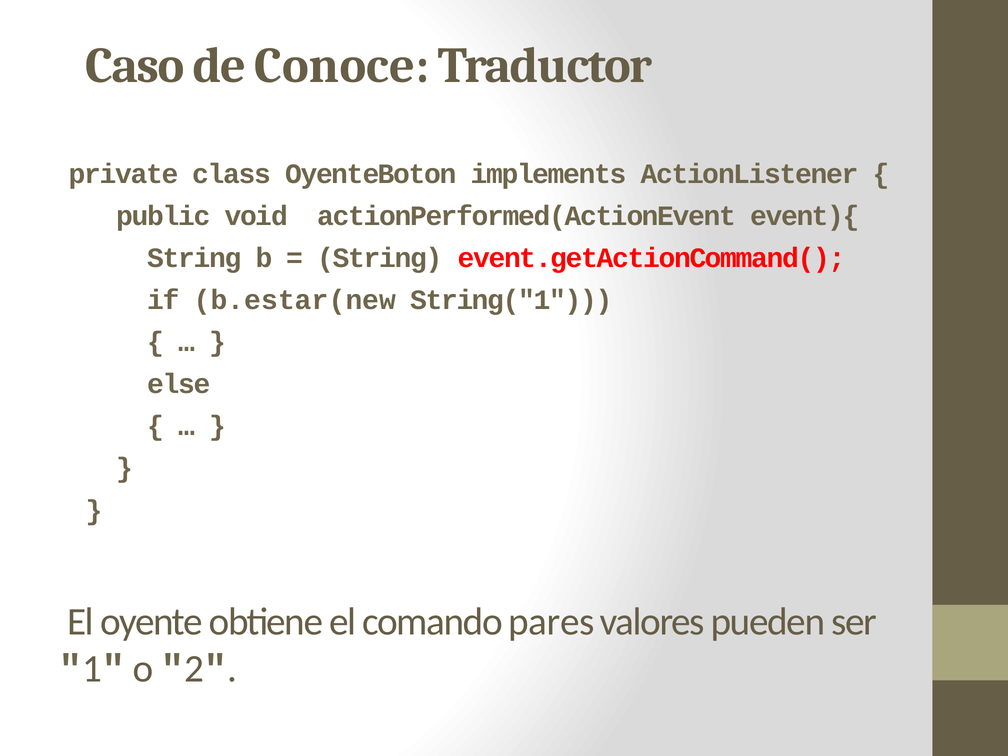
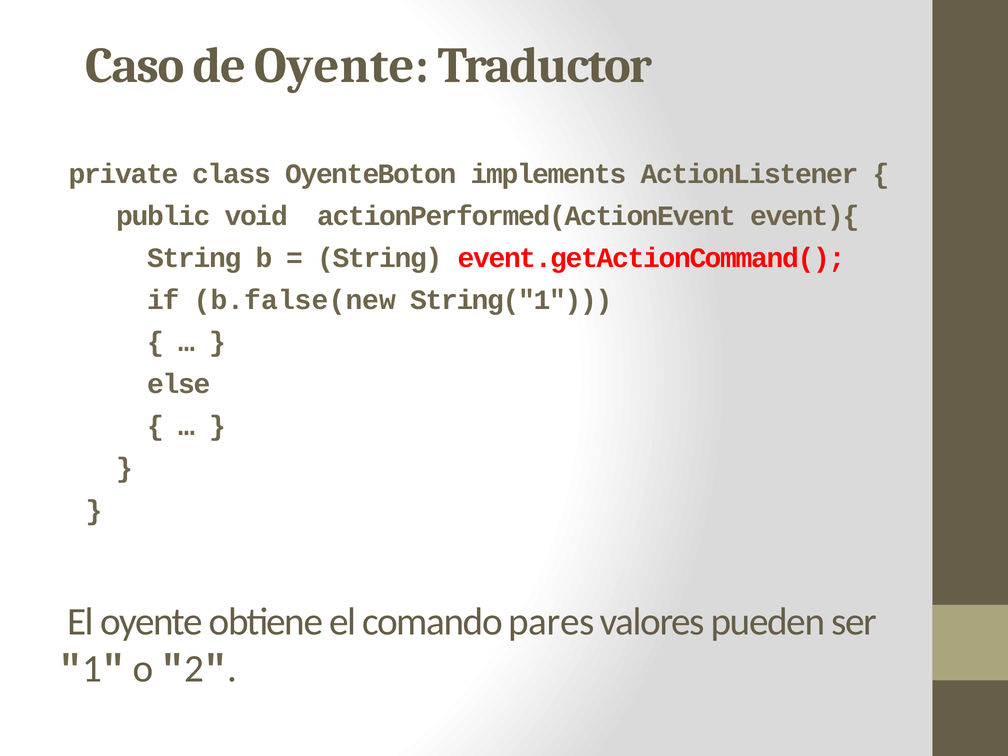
de Conoce: Conoce -> Oyente
b.estar(new: b.estar(new -> b.false(new
